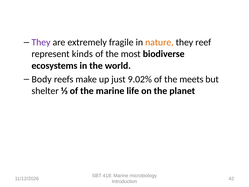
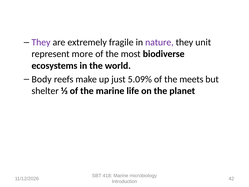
nature colour: orange -> purple
reef: reef -> unit
kinds: kinds -> more
9.02%: 9.02% -> 5.09%
